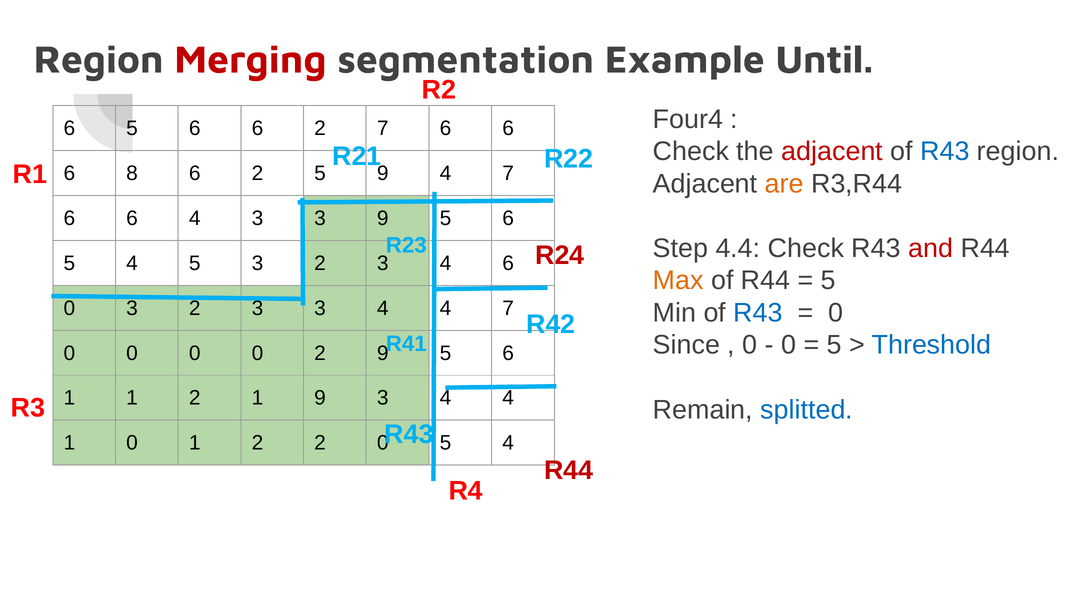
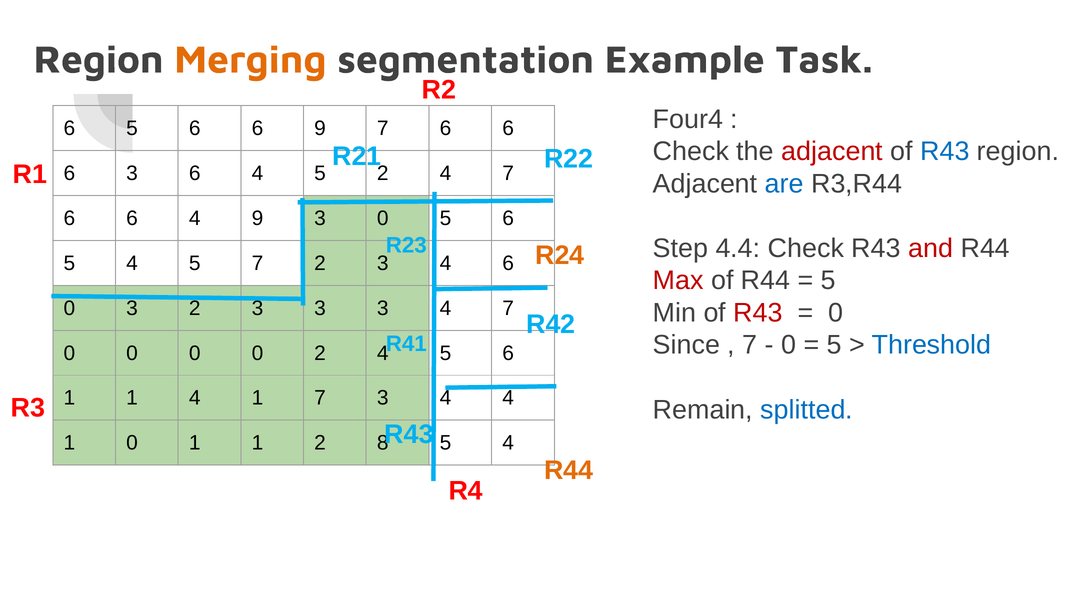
Merging colour: red -> orange
Until: Until -> Task
6 6 2: 2 -> 9
6 8: 8 -> 3
2 at (257, 173): 2 -> 4
5 9: 9 -> 2
are colour: orange -> blue
4 3: 3 -> 9
3 9: 9 -> 0
R24 colour: red -> orange
5 3: 3 -> 7
Max colour: orange -> red
4 at (383, 308): 4 -> 3
R43 at (758, 313) colour: blue -> red
0 at (750, 345): 0 -> 7
0 2 9: 9 -> 4
1 1 2: 2 -> 4
1 9: 9 -> 7
0 1 2: 2 -> 1
2 0: 0 -> 8
R44 at (569, 470) colour: red -> orange
